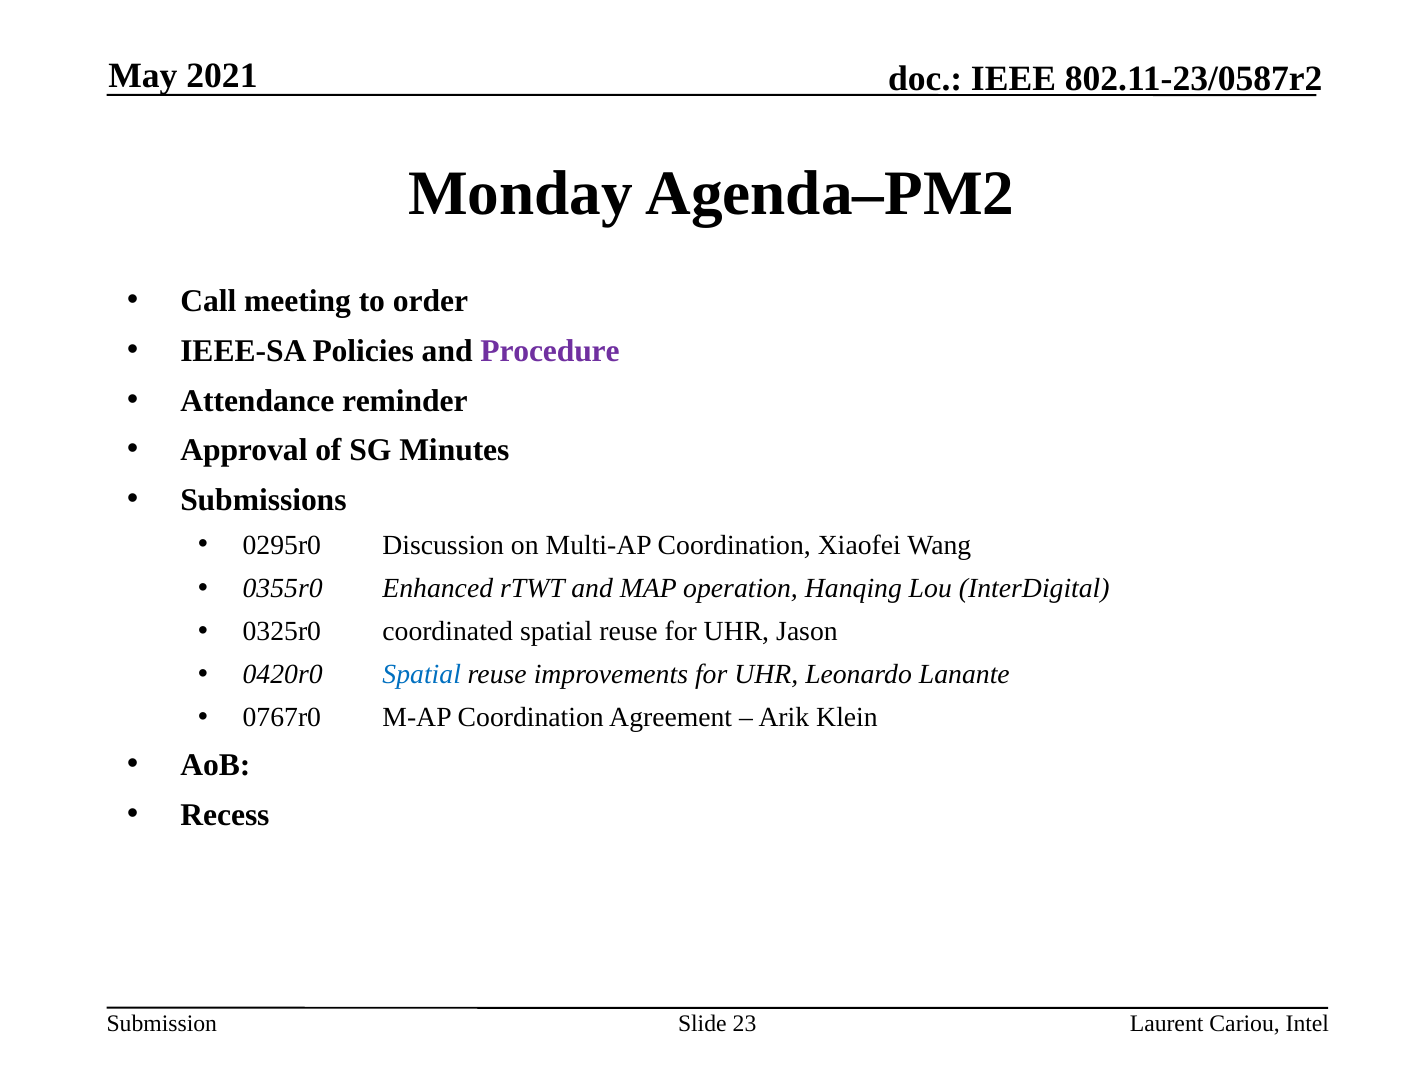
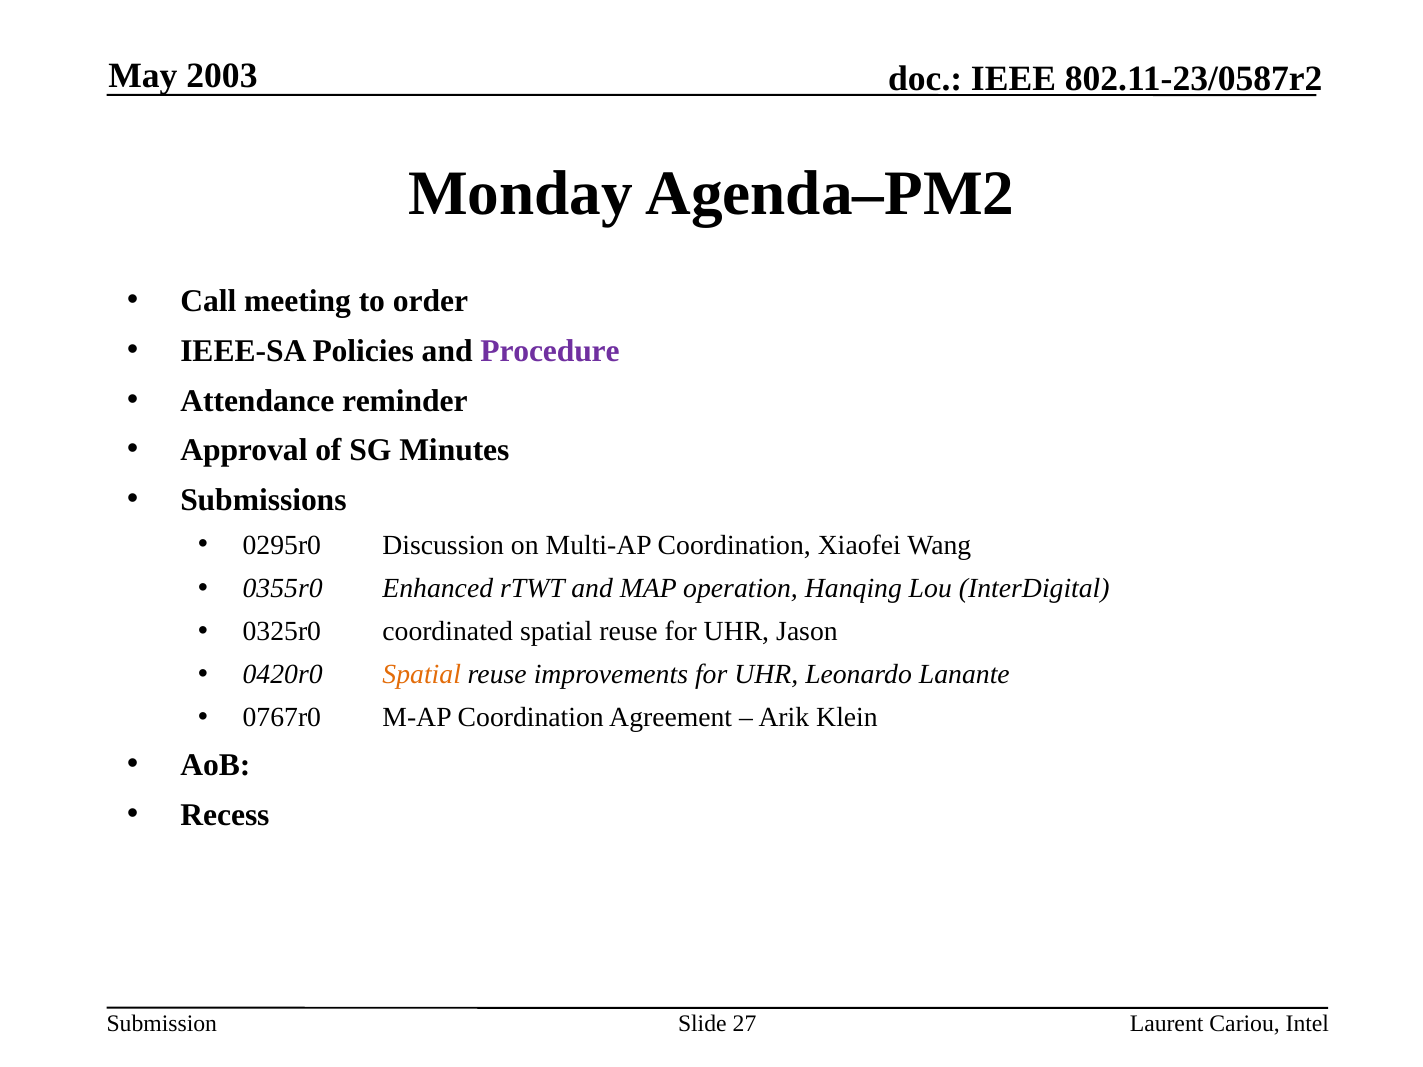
2021: 2021 -> 2003
Spatial at (422, 675) colour: blue -> orange
23: 23 -> 27
